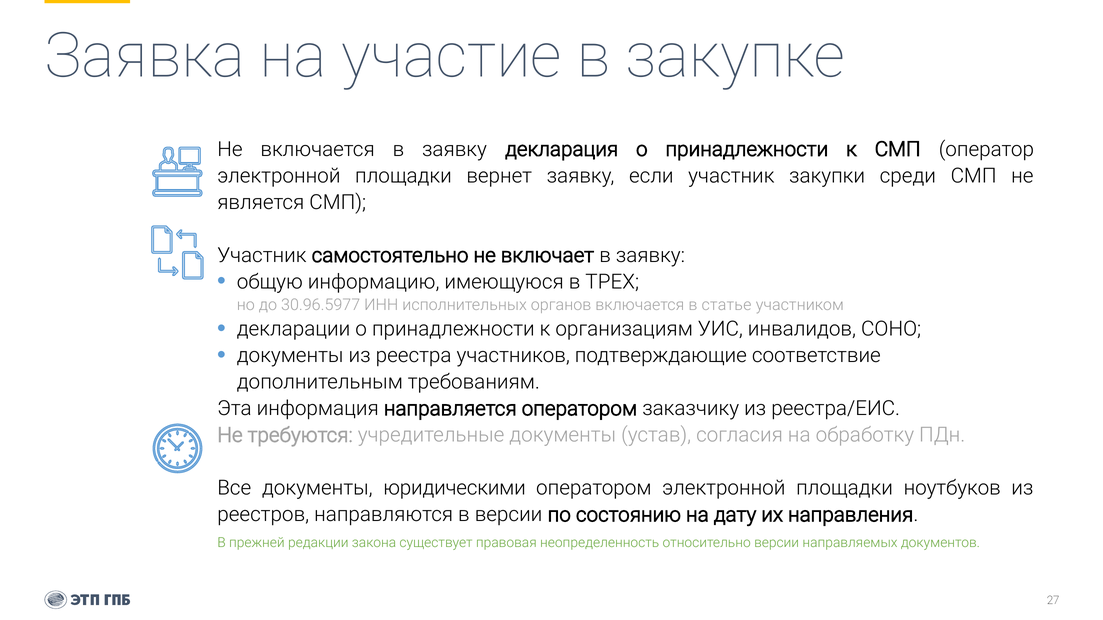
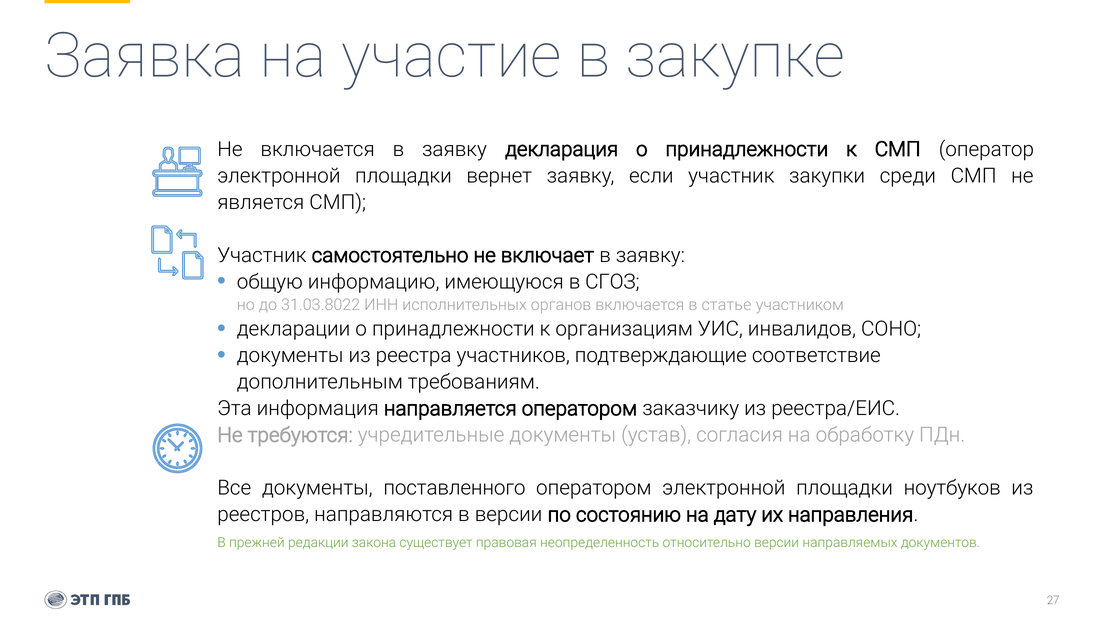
ТРЕХ: ТРЕХ -> СГОЗ
30.96.5977: 30.96.5977 -> 31.03.8022
юридическими: юридическими -> поставленного
